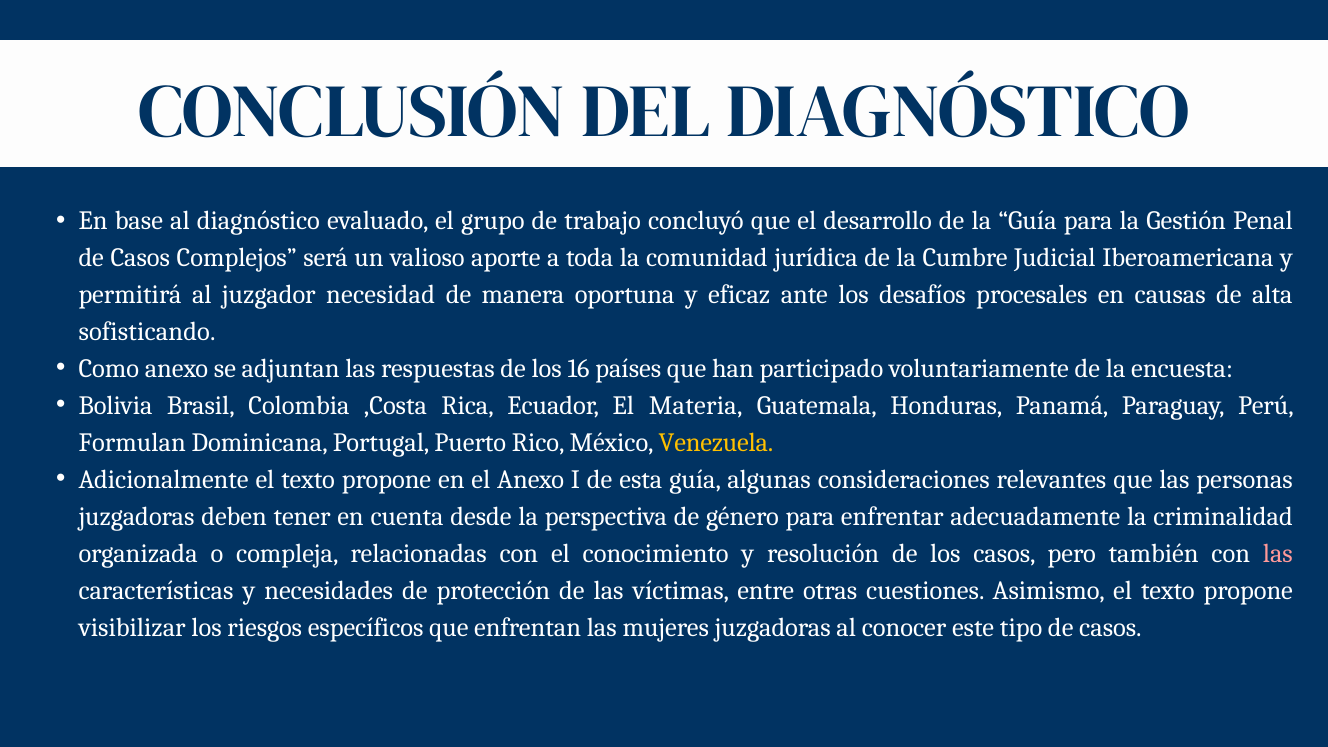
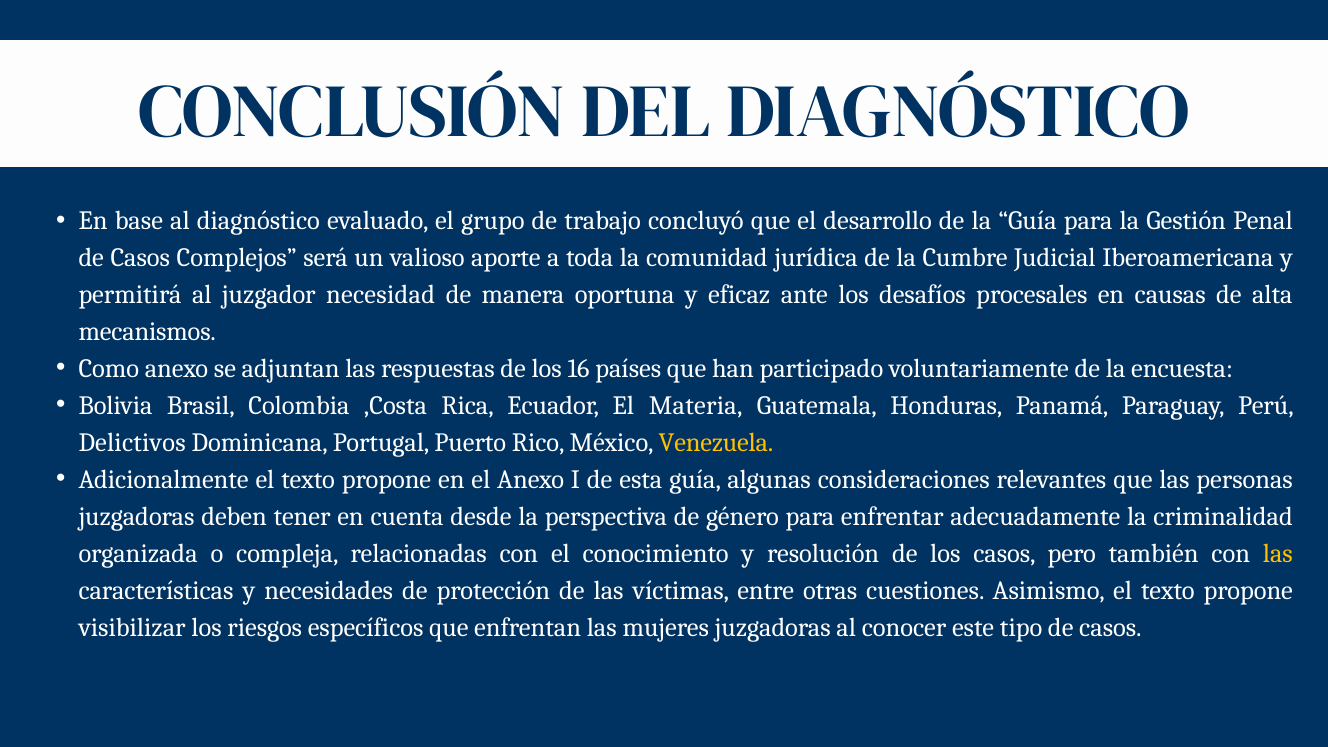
sofisticando: sofisticando -> mecanismos
Formulan: Formulan -> Delictivos
las at (1278, 553) colour: pink -> yellow
